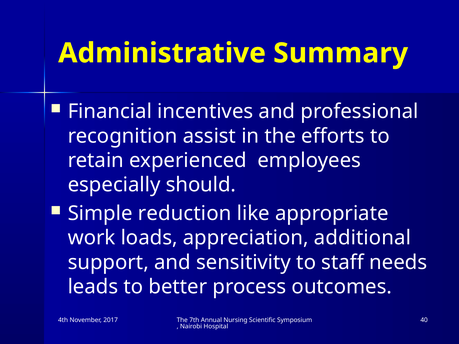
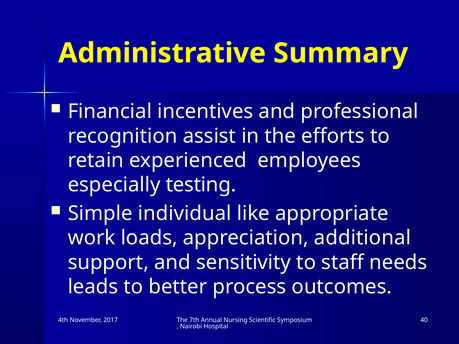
should: should -> testing
reduction: reduction -> individual
